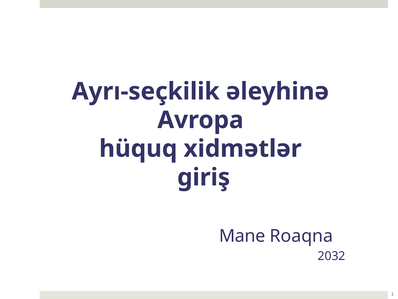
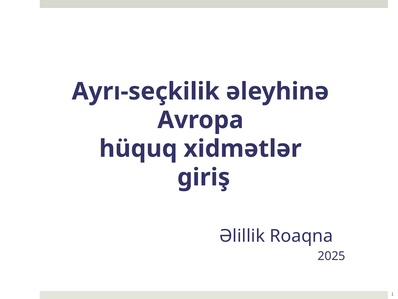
Mane: Mane -> Əlillik
2032: 2032 -> 2025
